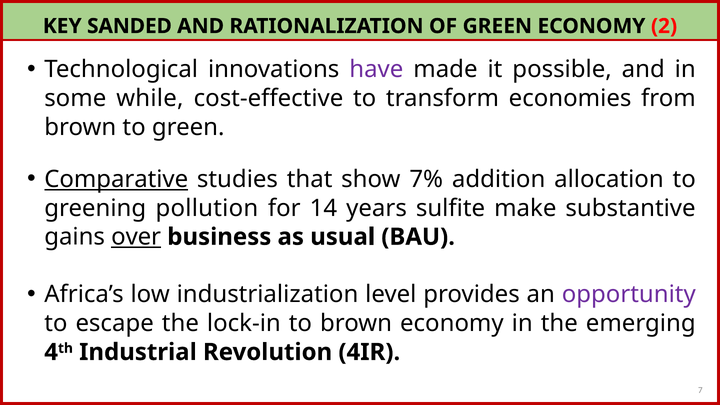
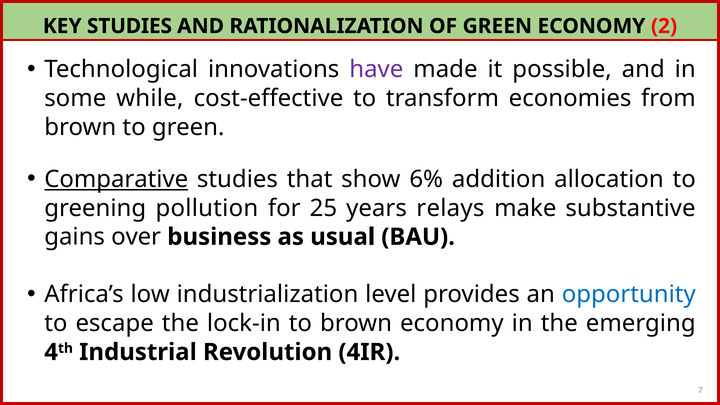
KEY SANDED: SANDED -> STUDIES
7%: 7% -> 6%
14: 14 -> 25
sulfite: sulfite -> relays
over underline: present -> none
opportunity colour: purple -> blue
